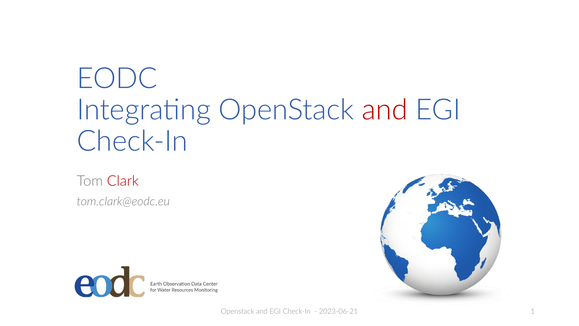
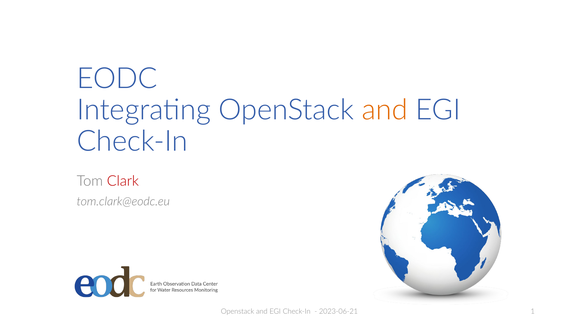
and at (385, 110) colour: red -> orange
